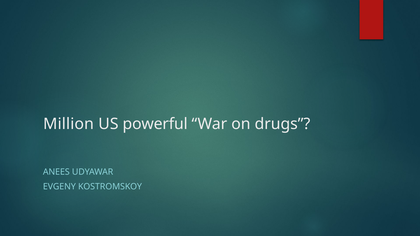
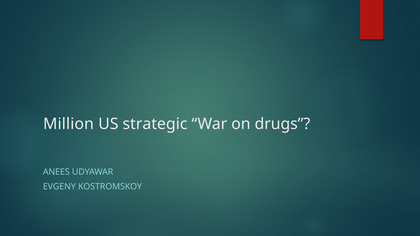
powerful: powerful -> strategic
